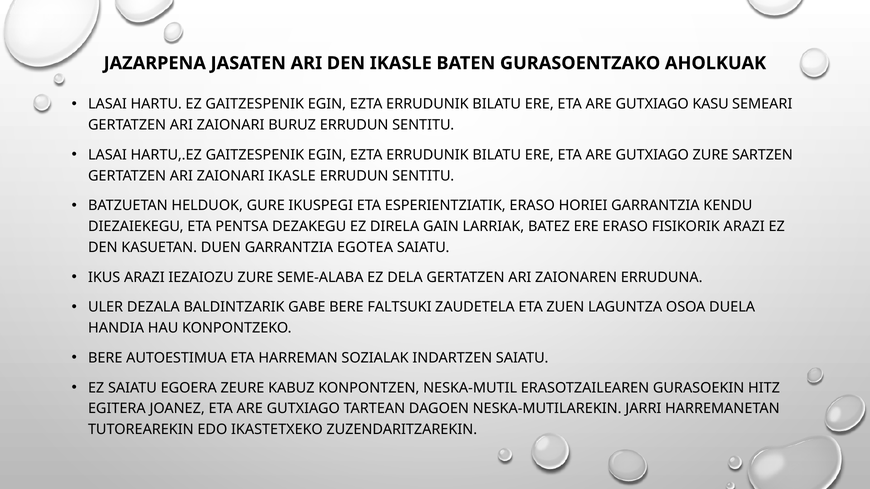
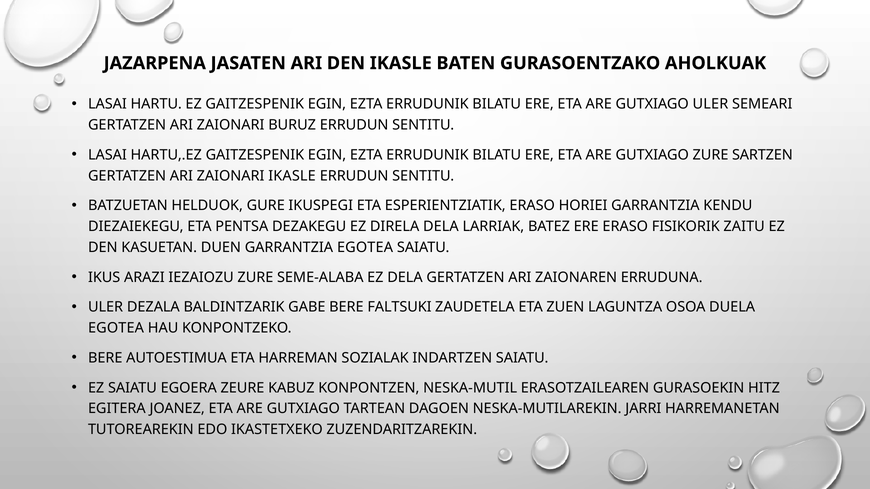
GUTXIAGO KASU: KASU -> ULER
DIRELA GAIN: GAIN -> DELA
FISIKORIK ARAZI: ARAZI -> ZAITU
HANDIA at (116, 328): HANDIA -> EGOTEA
